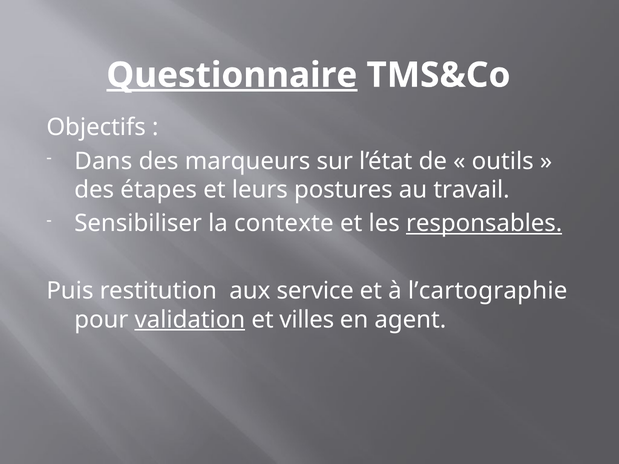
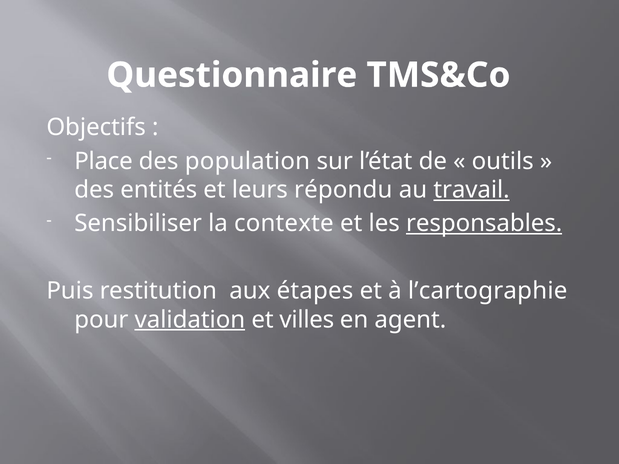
Questionnaire underline: present -> none
Dans: Dans -> Place
marqueurs: marqueurs -> population
étapes: étapes -> entités
postures: postures -> répondu
travail underline: none -> present
service: service -> étapes
